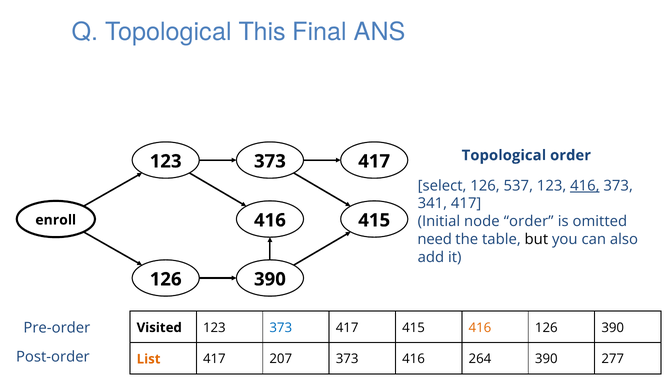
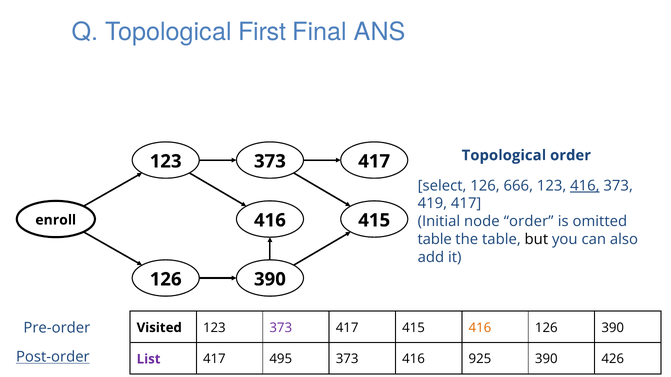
This: This -> First
537: 537 -> 666
341: 341 -> 419
need at (435, 240): need -> table
373 at (281, 328) colour: blue -> purple
Post-order underline: none -> present
List colour: orange -> purple
207: 207 -> 495
264: 264 -> 925
277: 277 -> 426
